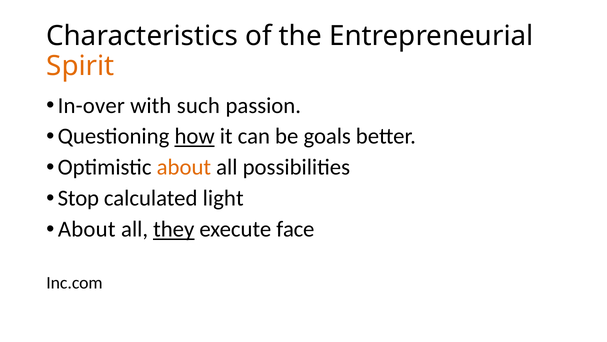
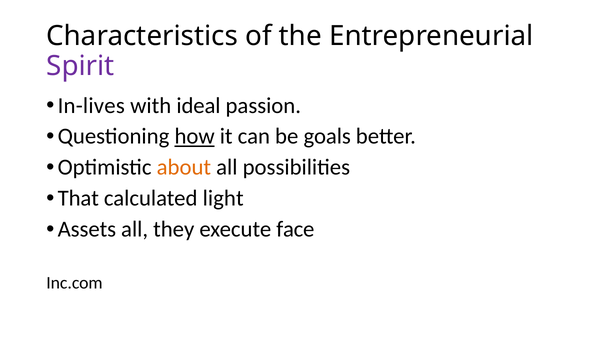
Spirit colour: orange -> purple
In-over: In-over -> In-lives
such: such -> ideal
Stop: Stop -> That
About at (87, 229): About -> Assets
they underline: present -> none
